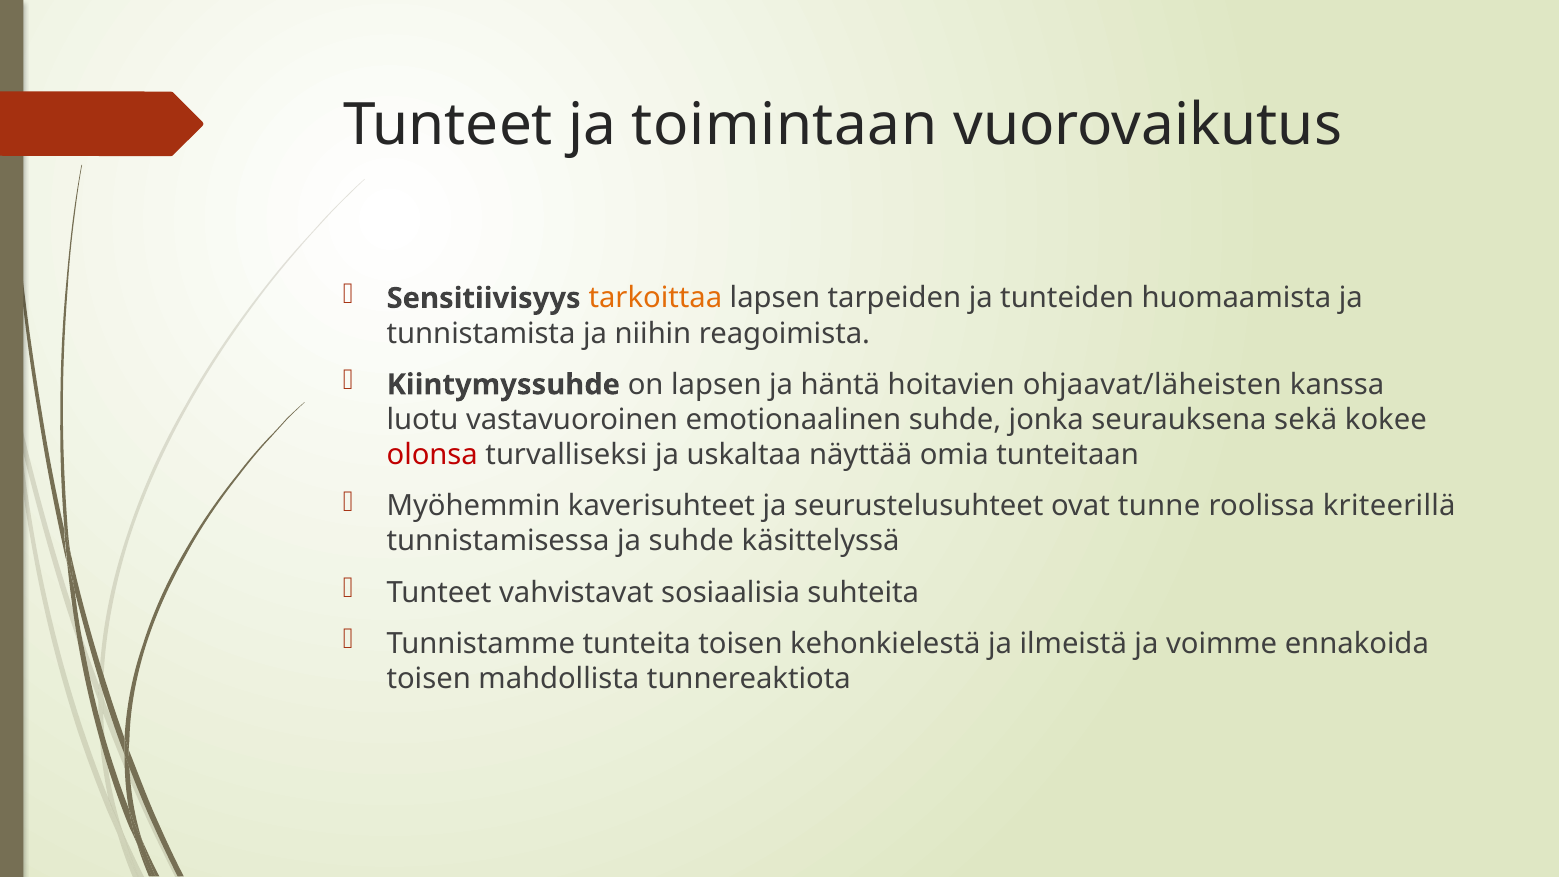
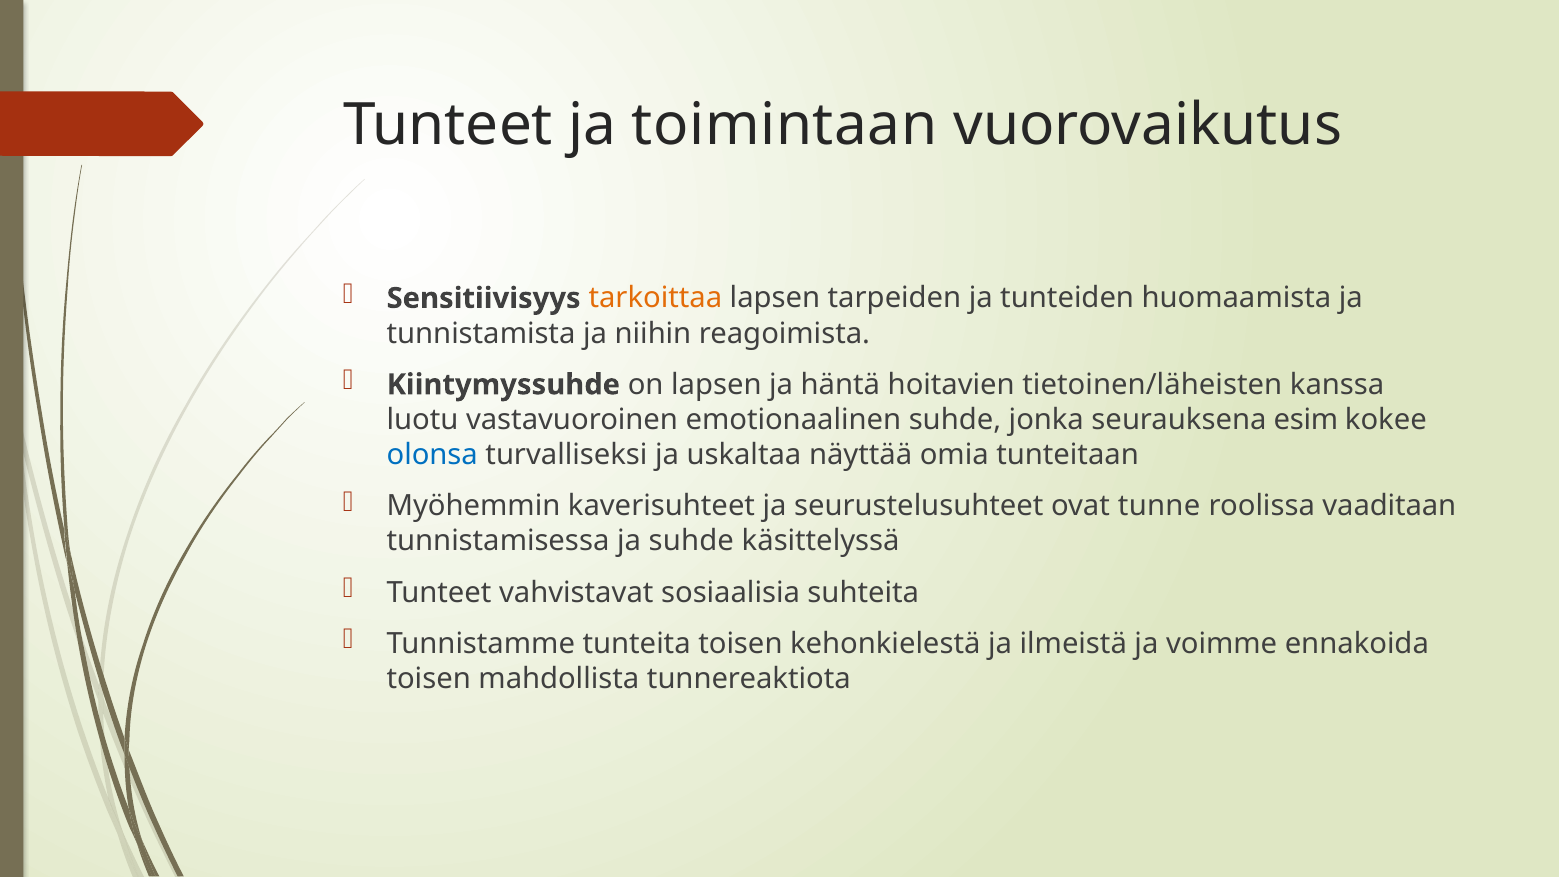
ohjaavat/läheisten: ohjaavat/läheisten -> tietoinen/läheisten
sekä: sekä -> esim
olonsa colour: red -> blue
kriteerillä: kriteerillä -> vaaditaan
